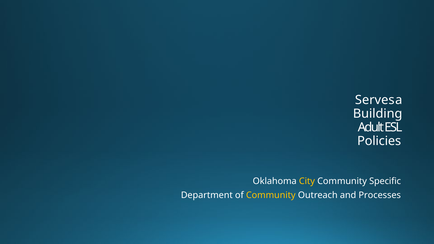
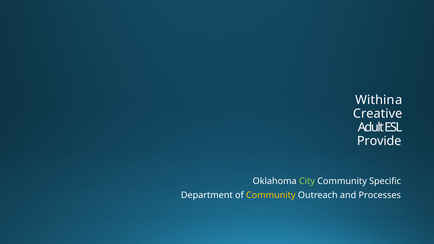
Serves: Serves -> Within
Building: Building -> Creative
Policies: Policies -> Provide
City colour: yellow -> light green
